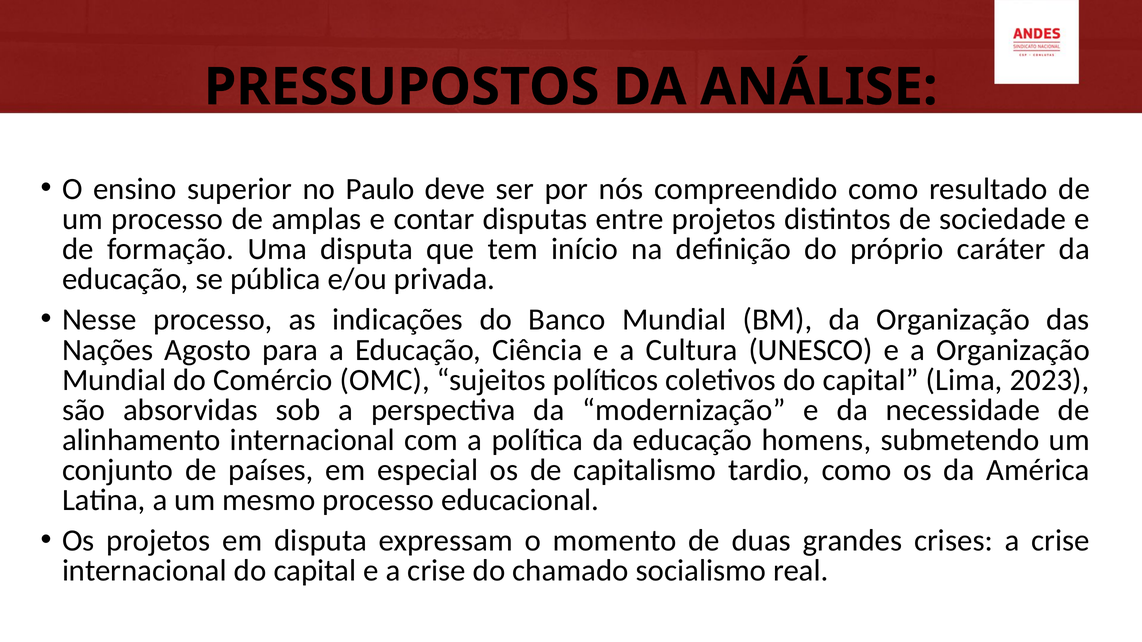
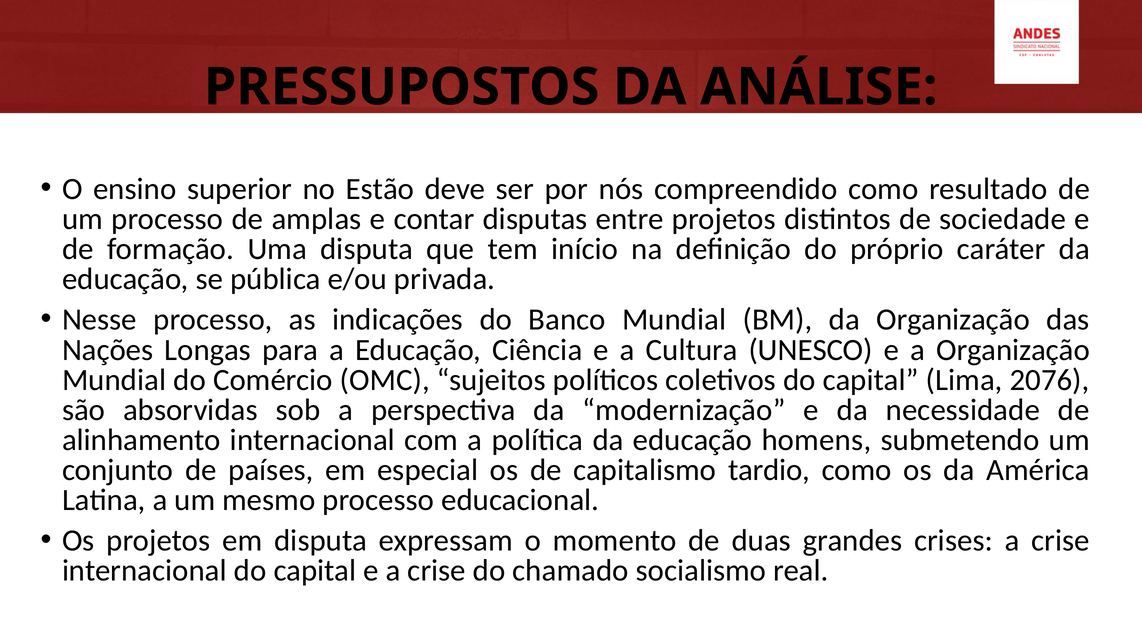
Paulo: Paulo -> Estão
Agosto: Agosto -> Longas
2023: 2023 -> 2076
